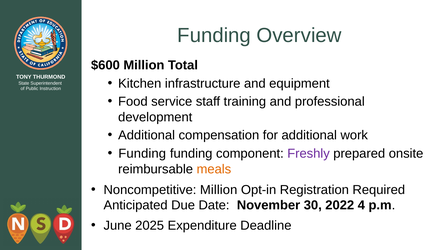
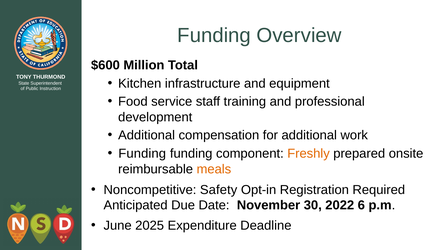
Freshly colour: purple -> orange
Noncompetitive Million: Million -> Safety
4: 4 -> 6
